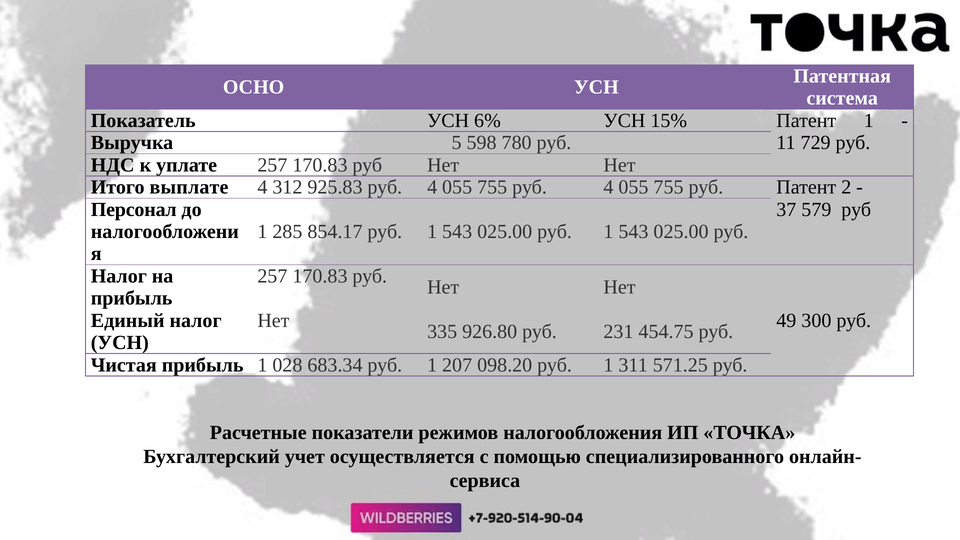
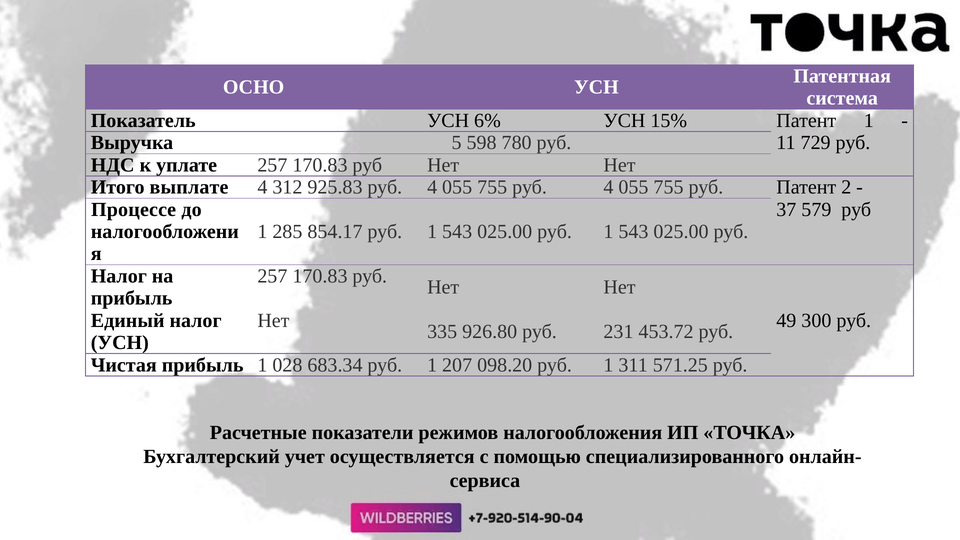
Персонал: Персонал -> Процессе
454.75: 454.75 -> 453.72
